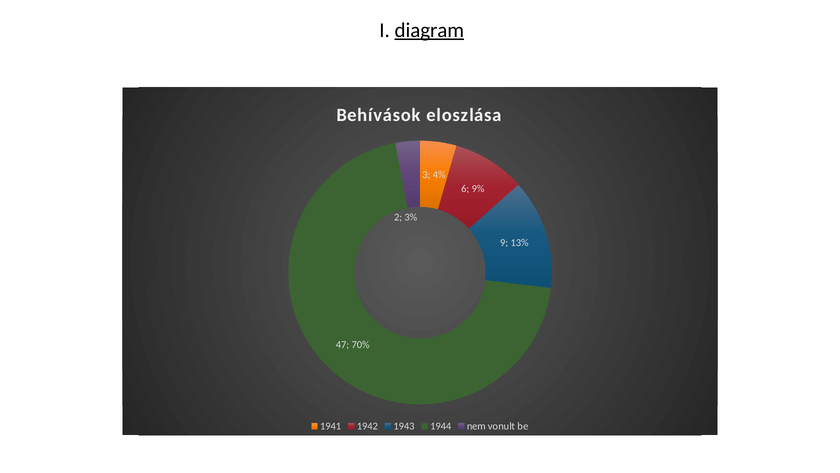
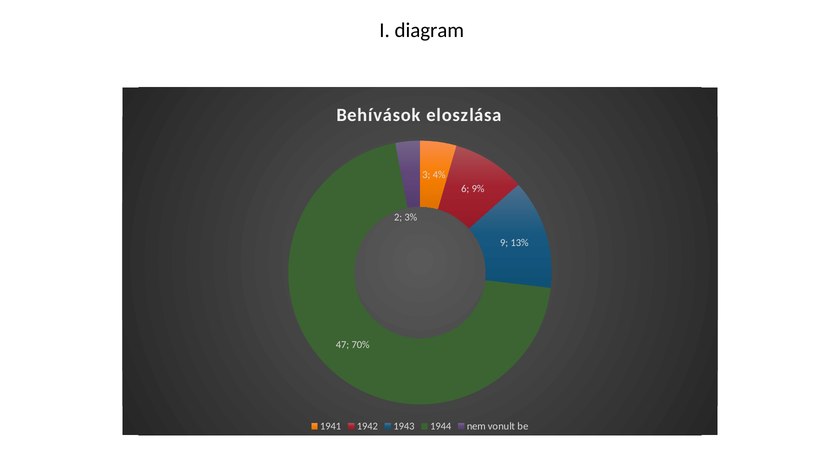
diagram underline: present -> none
